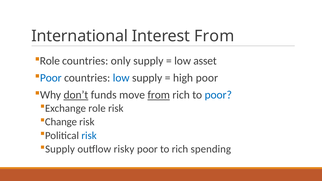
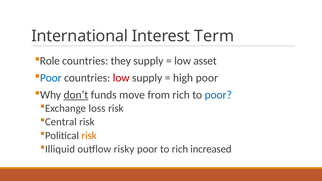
Interest From: From -> Term
only: only -> they
low at (121, 78) colour: blue -> red
from at (159, 95) underline: present -> none
Exchange role: role -> loss
Change: Change -> Central
risk at (89, 136) colour: blue -> orange
Supply at (60, 149): Supply -> Illiquid
spending: spending -> increased
